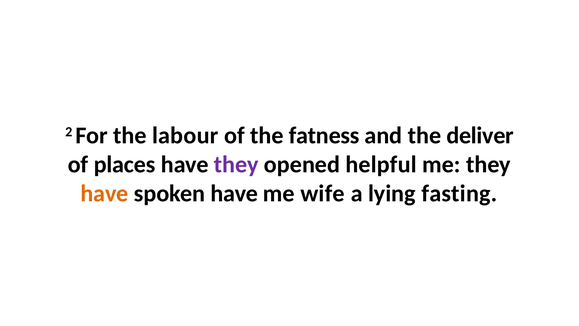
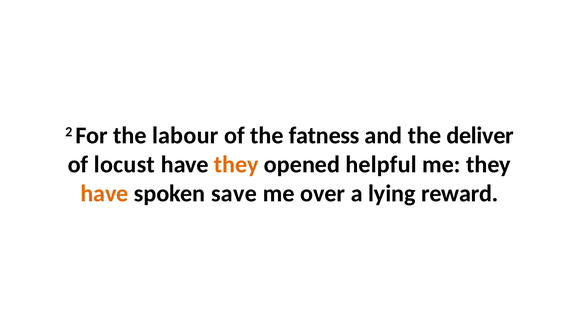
places: places -> locust
they at (236, 165) colour: purple -> orange
spoken have: have -> save
wife: wife -> over
fasting: fasting -> reward
